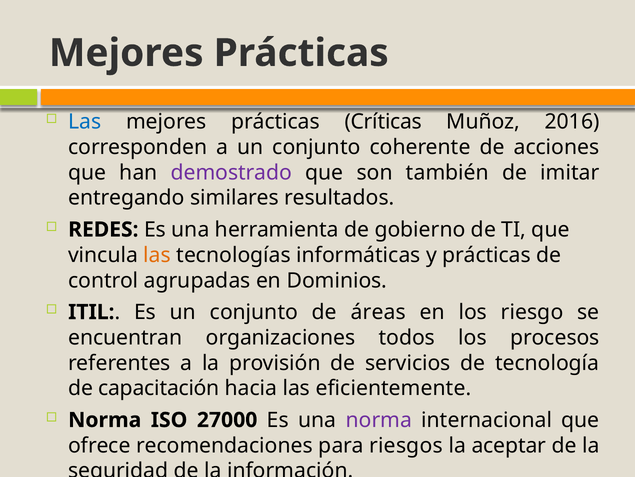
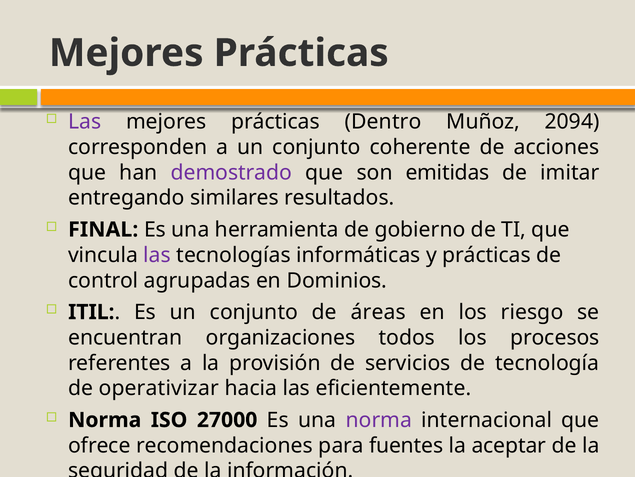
Las at (85, 121) colour: blue -> purple
Críticas: Críticas -> Dentro
2016: 2016 -> 2094
también: también -> emitidas
REDES: REDES -> FINAL
las at (157, 255) colour: orange -> purple
capacitación: capacitación -> operativizar
riesgos: riesgos -> fuentes
